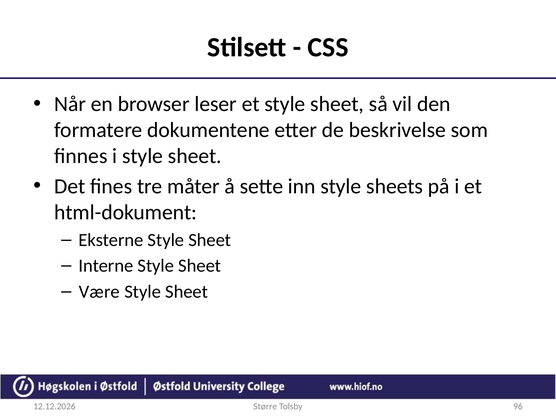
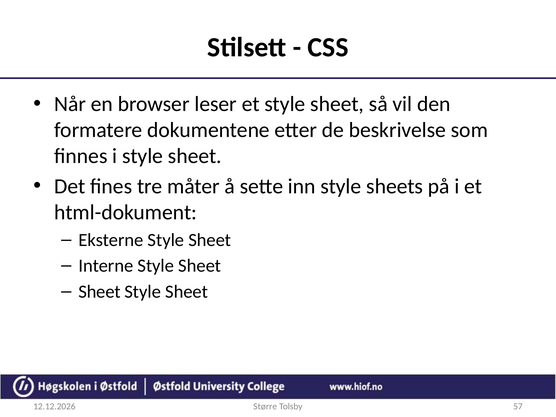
Være at (99, 292): Være -> Sheet
96: 96 -> 57
